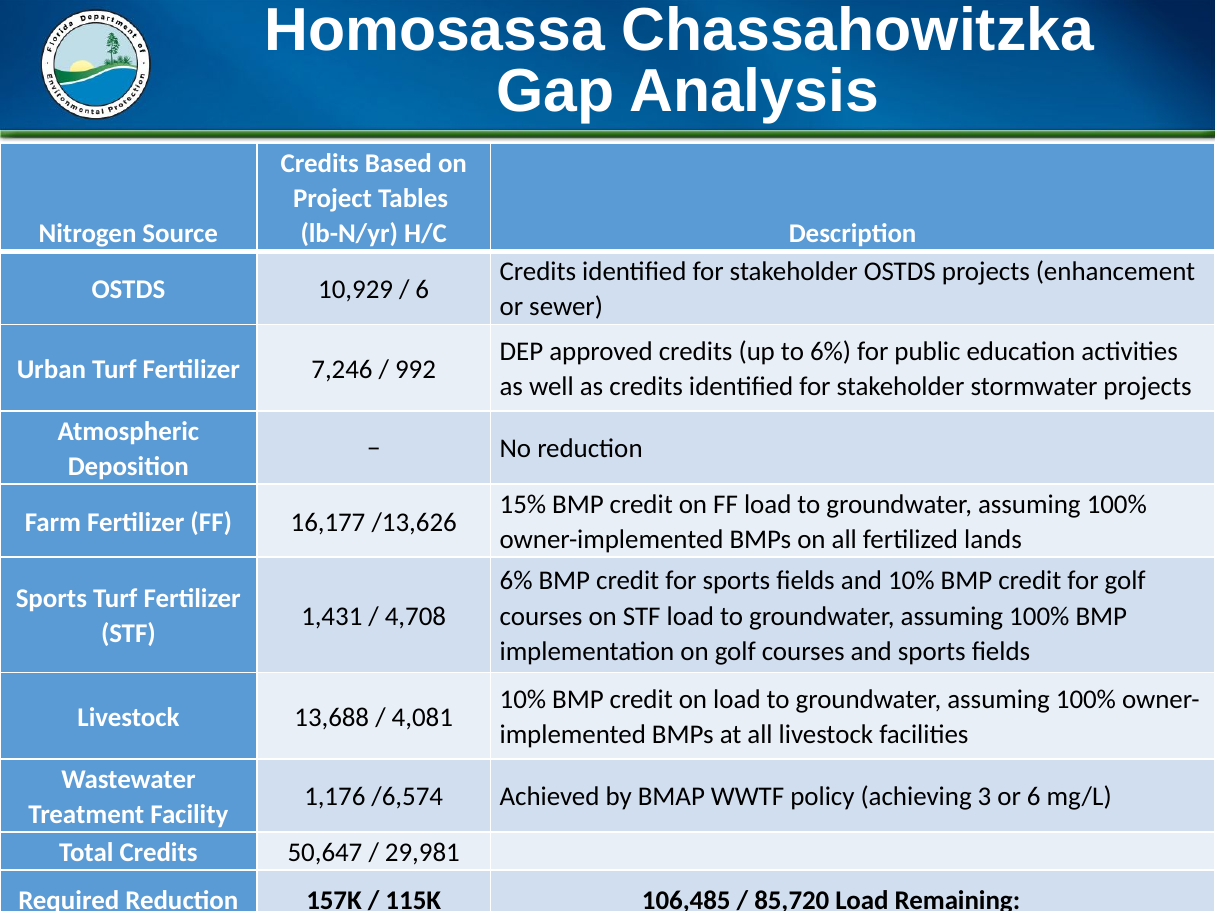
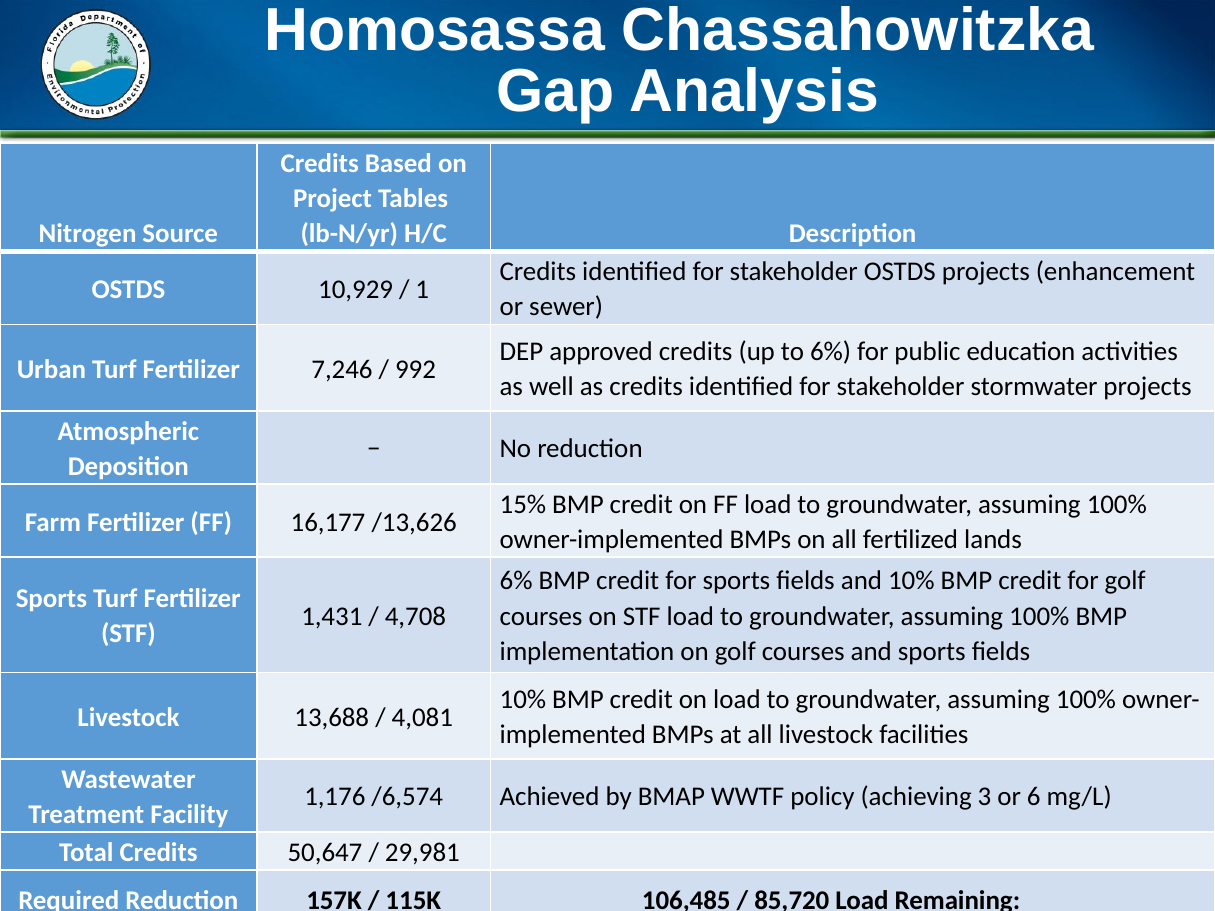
6 at (422, 289): 6 -> 1
